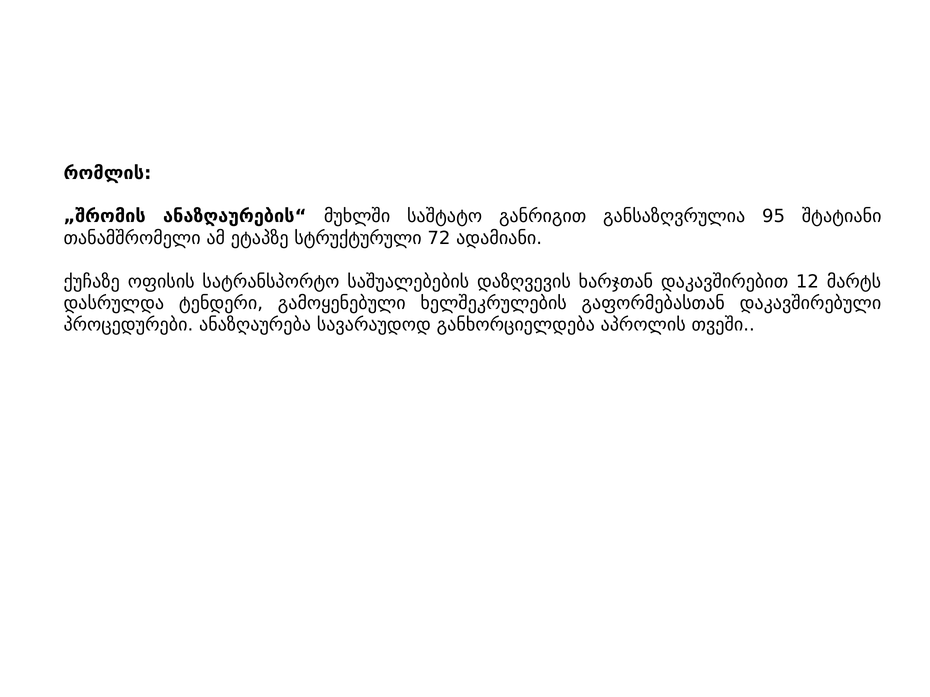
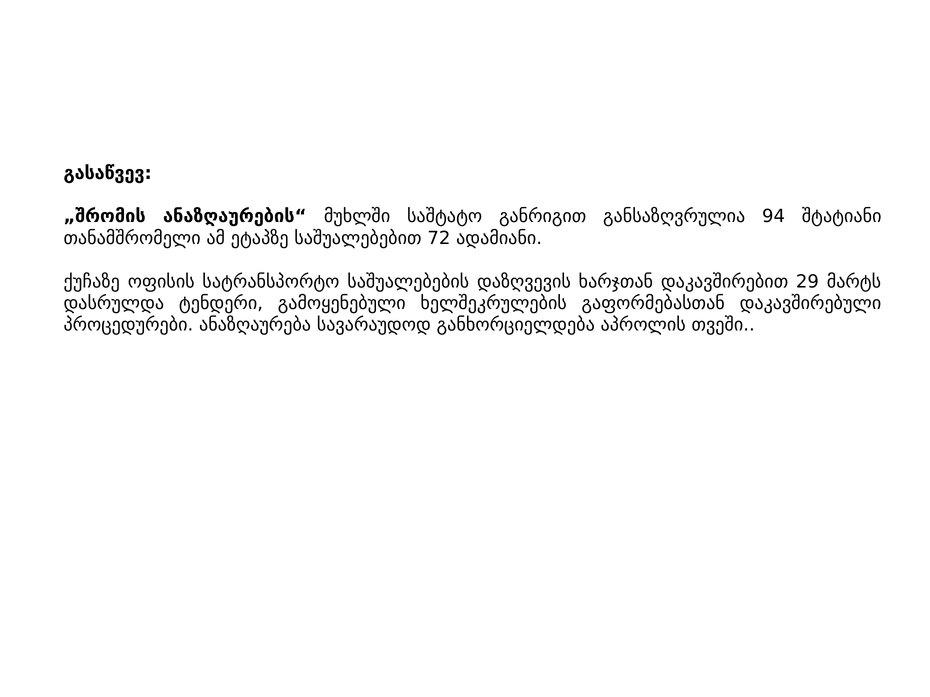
რომლის: რომლის -> გასაწვევ
95: 95 -> 94
სტრუქტურული: სტრუქტურული -> საშუალებებით
12: 12 -> 29
